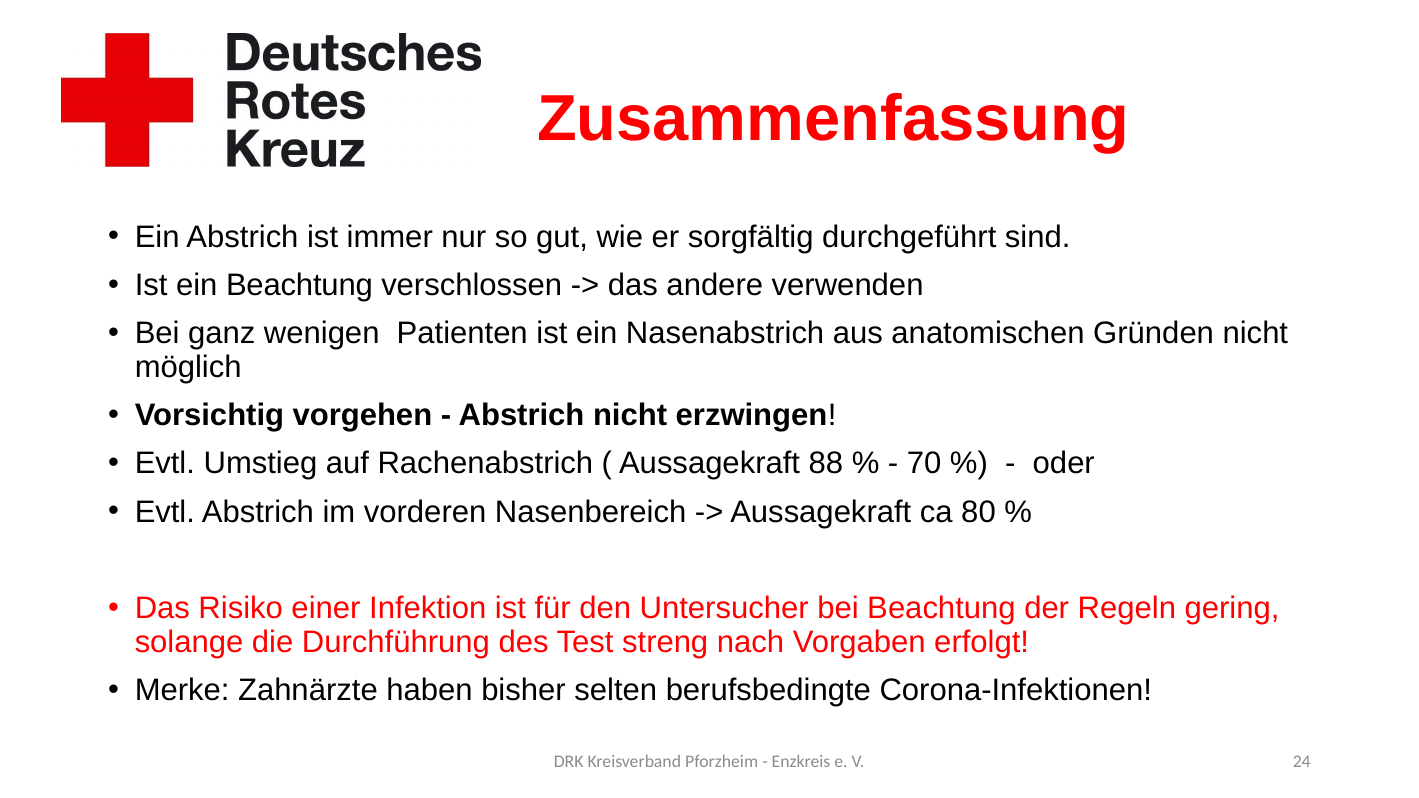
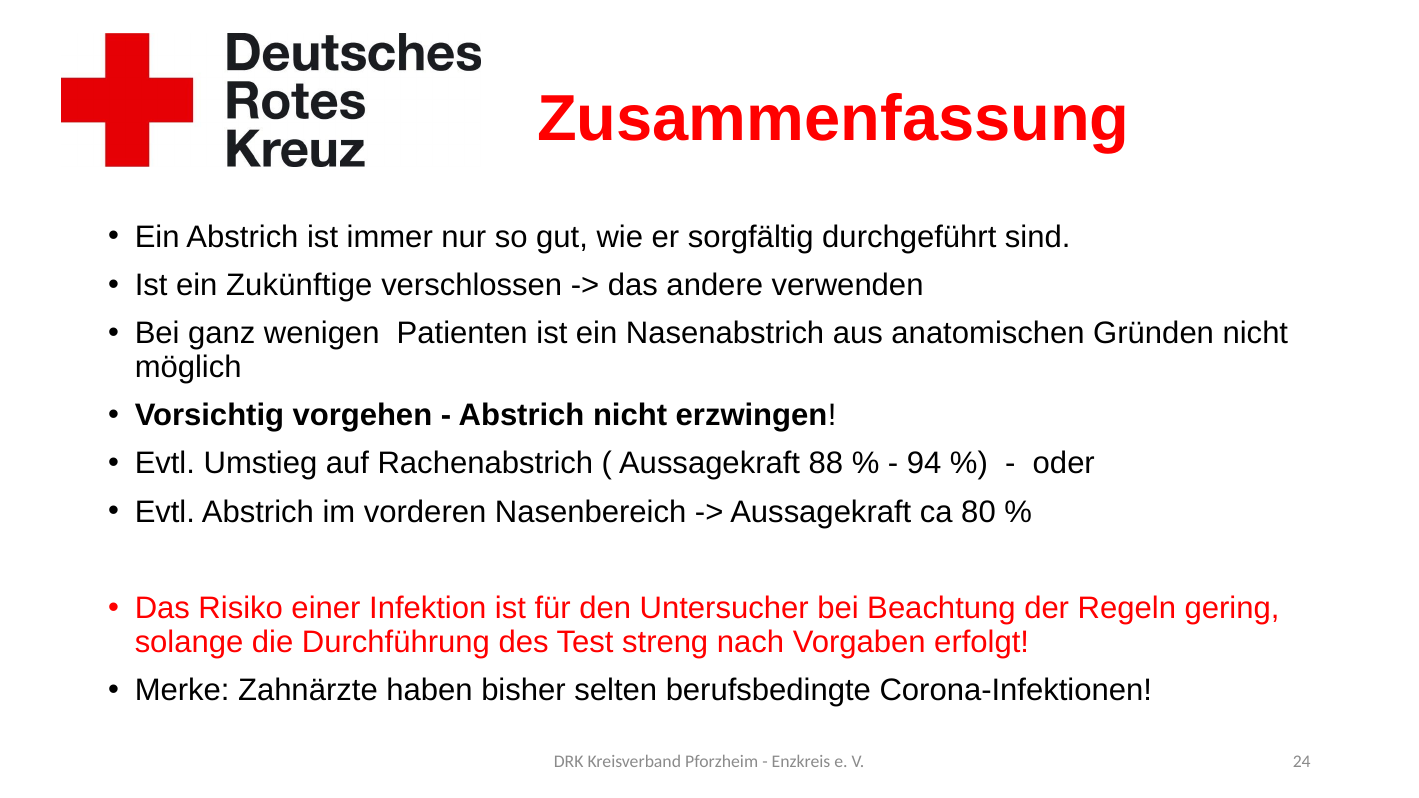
ein Beachtung: Beachtung -> Zukünftige
70: 70 -> 94
